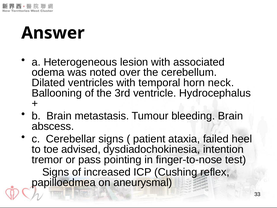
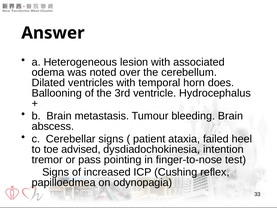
neck: neck -> does
aneurysmal: aneurysmal -> odynopagia
